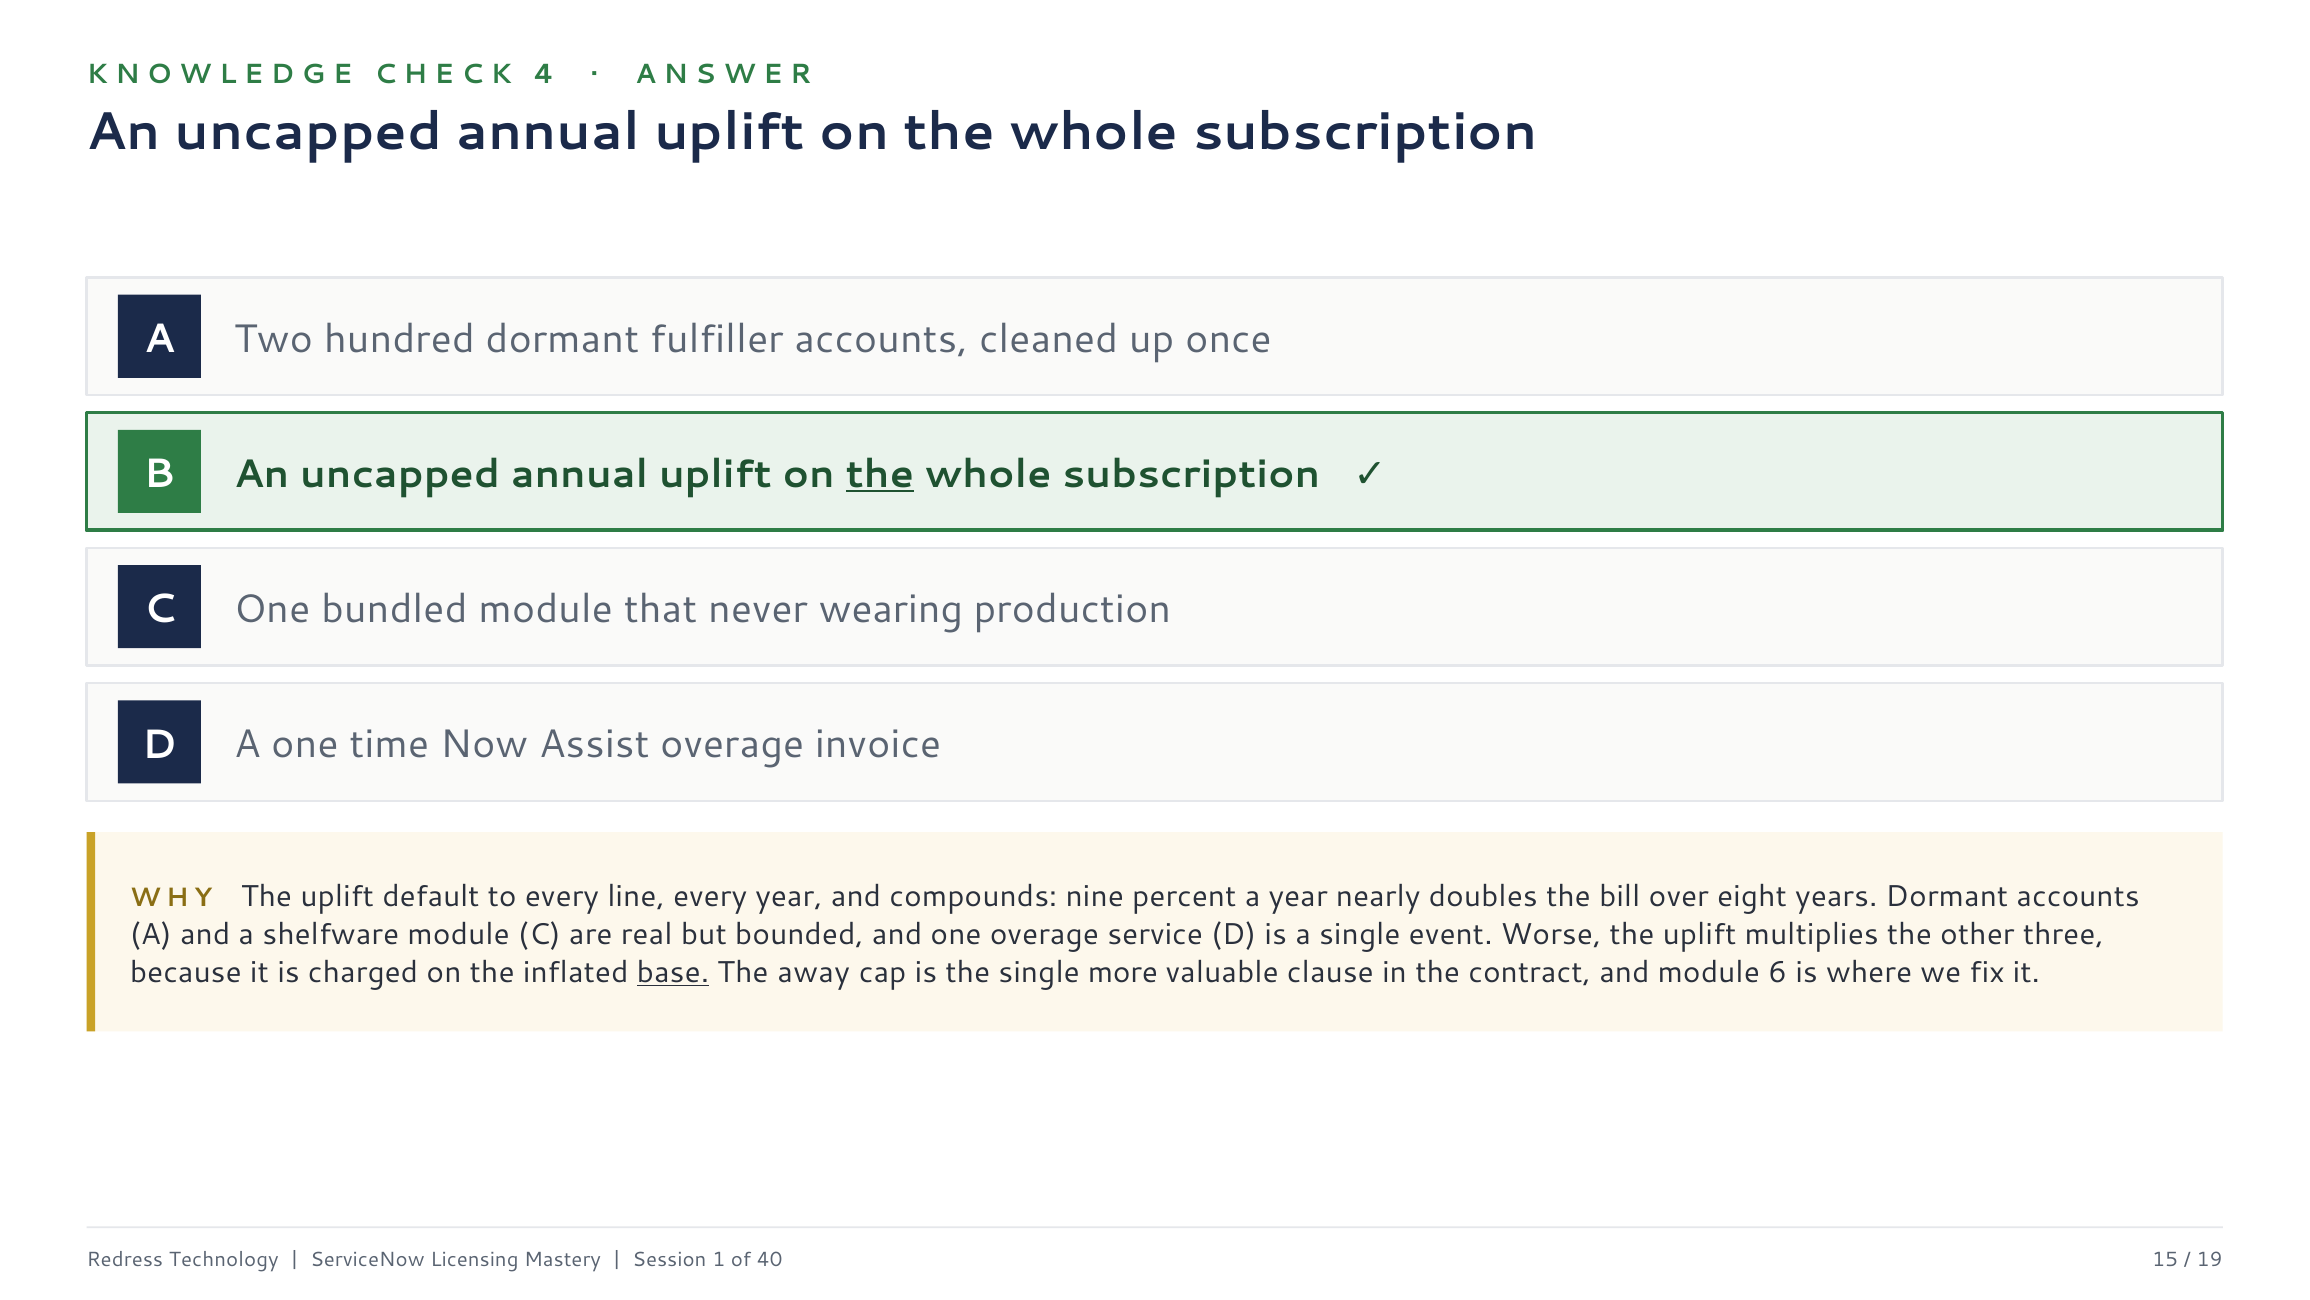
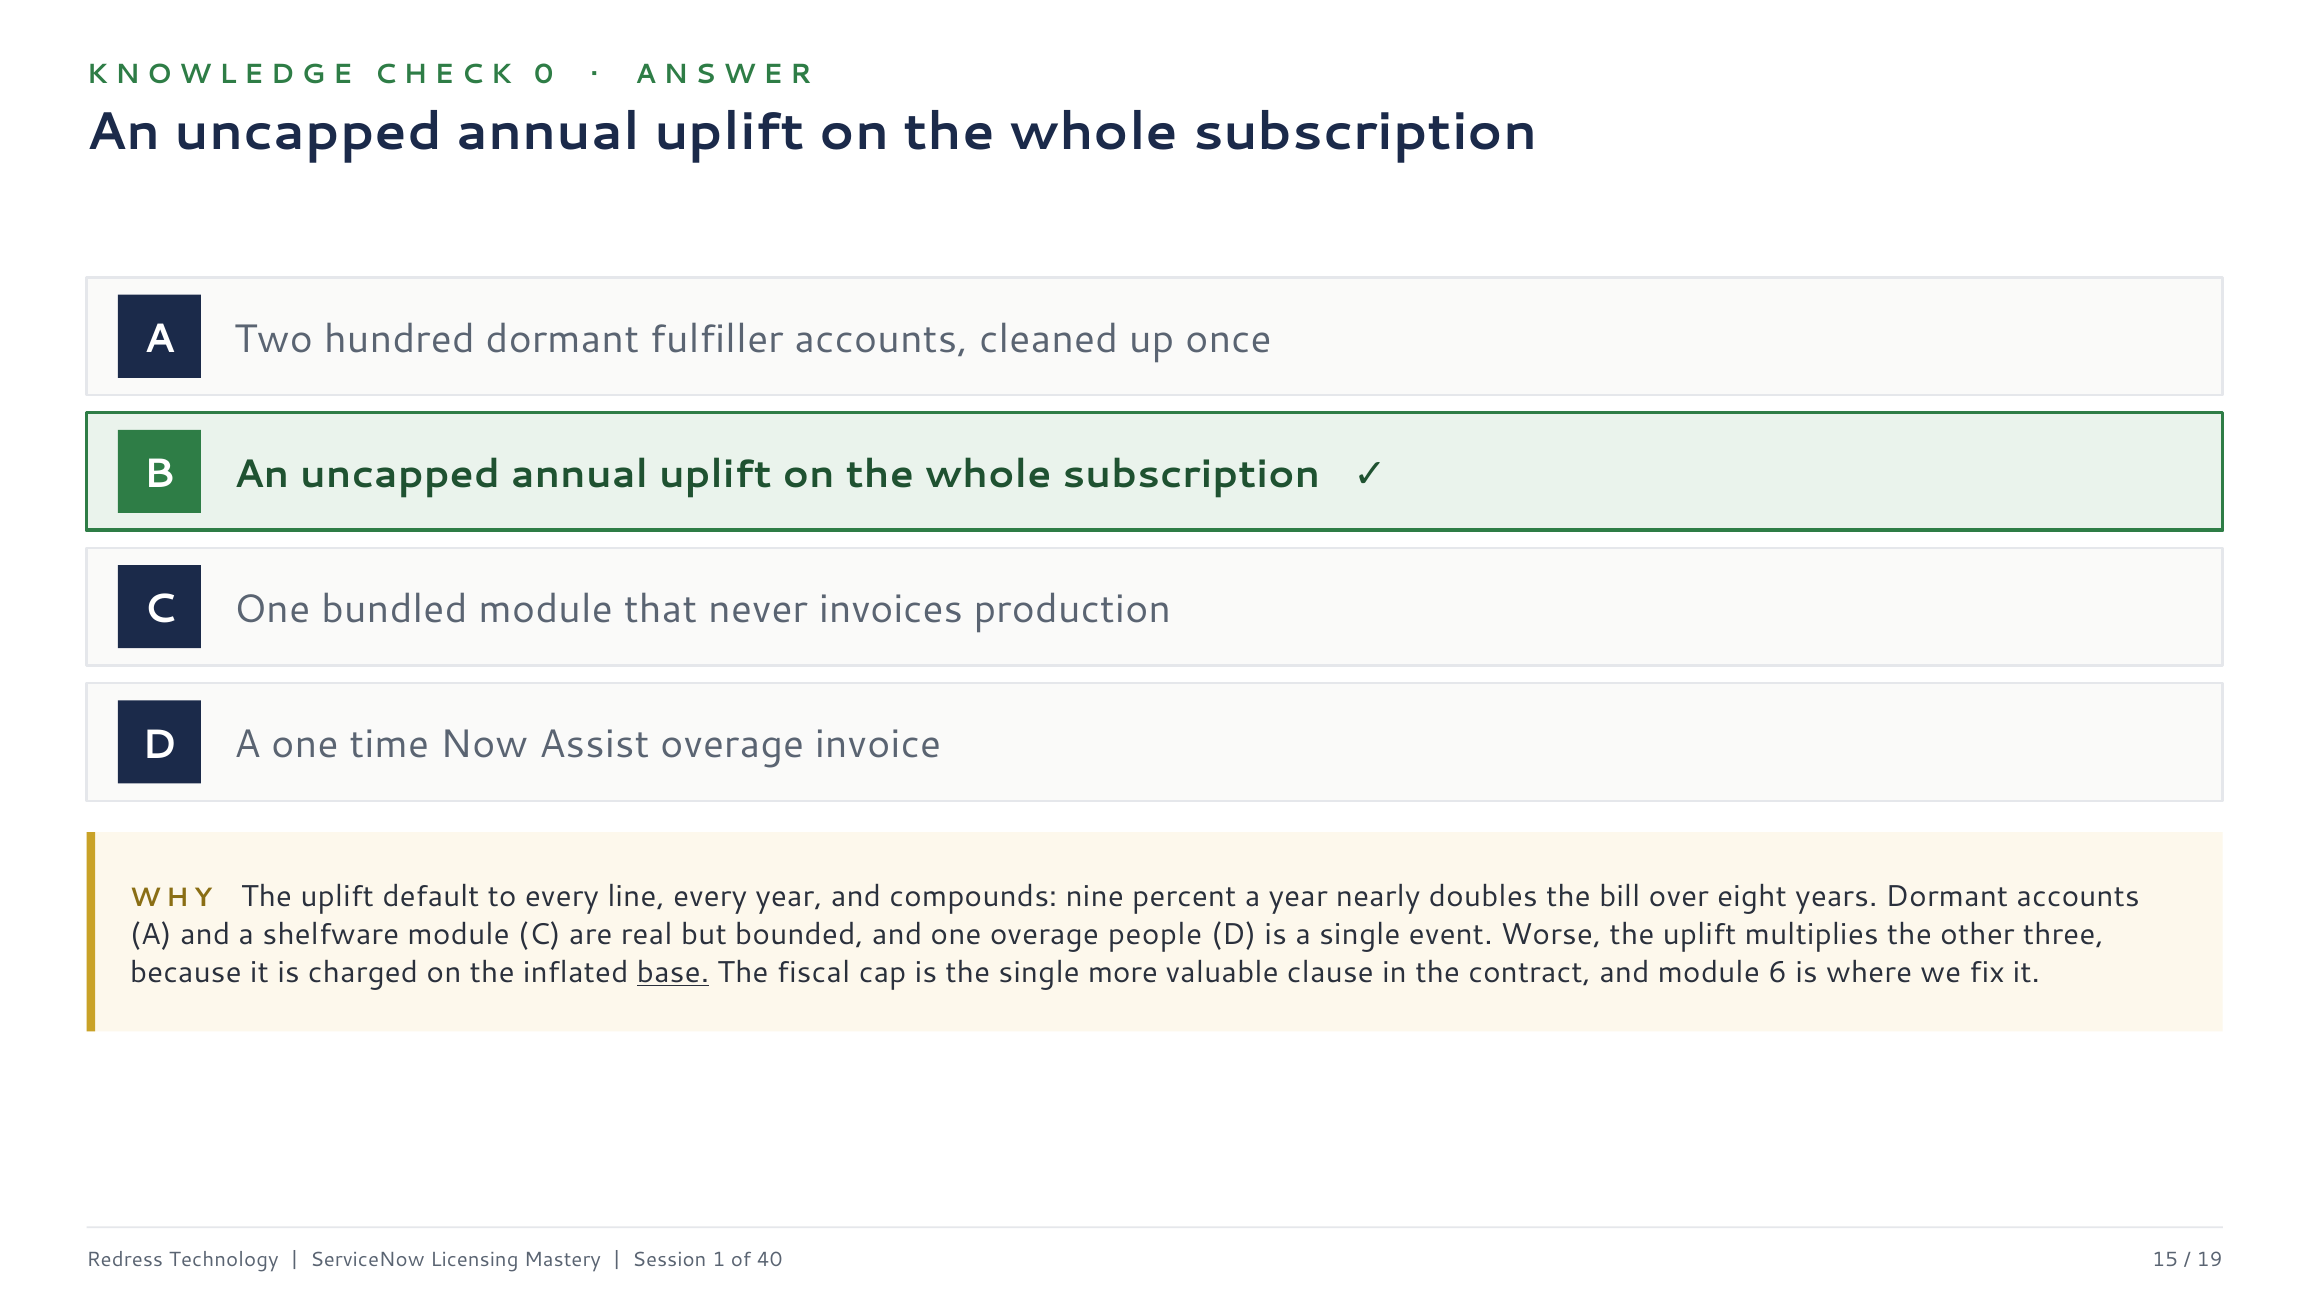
4: 4 -> 0
the at (880, 474) underline: present -> none
wearing: wearing -> invoices
service: service -> people
away: away -> fiscal
